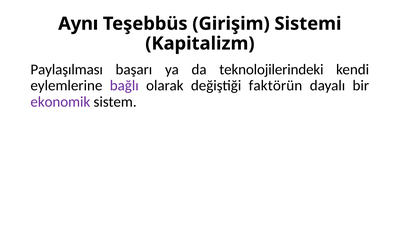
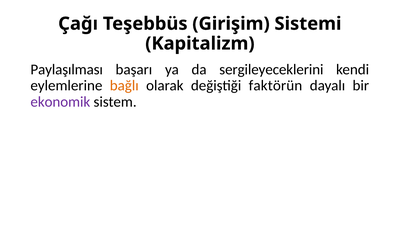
Aynı: Aynı -> Çağı
teknolojilerindeki: teknolojilerindeki -> sergileyeceklerini
bağlı colour: purple -> orange
